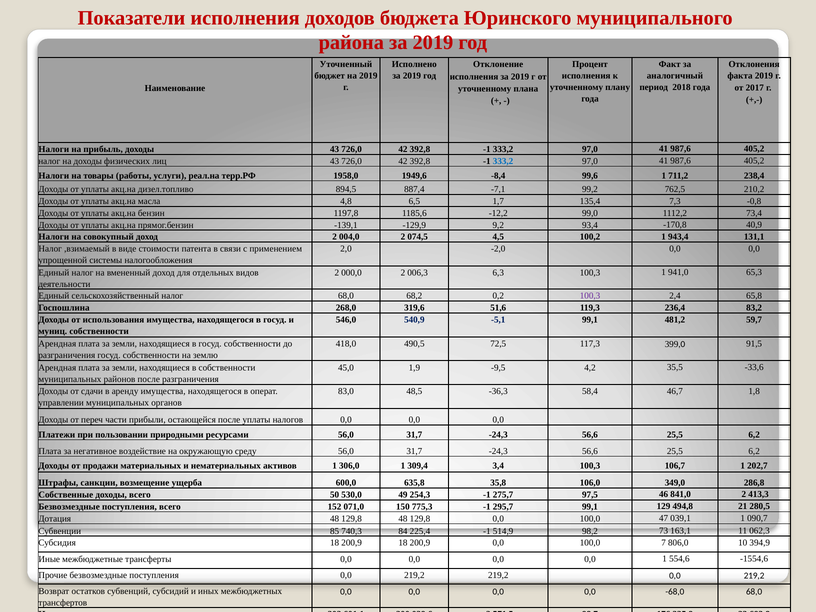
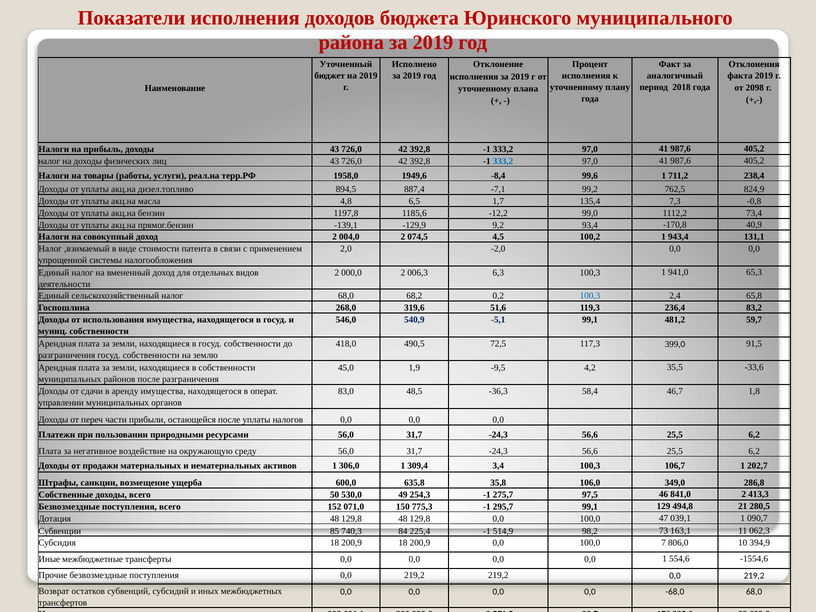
2017: 2017 -> 2098
210,2: 210,2 -> 824,9
100,3 at (590, 296) colour: purple -> blue
